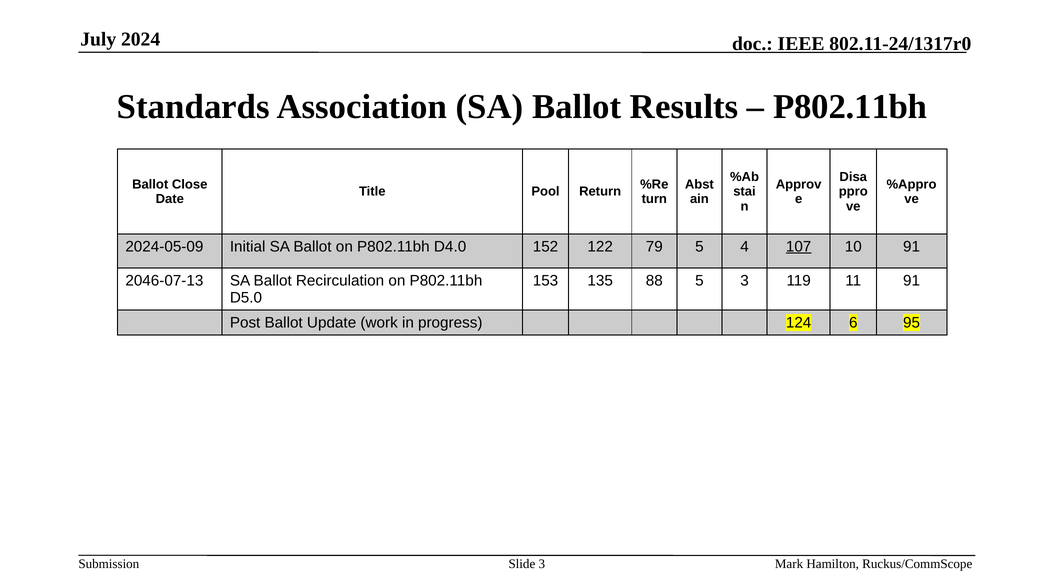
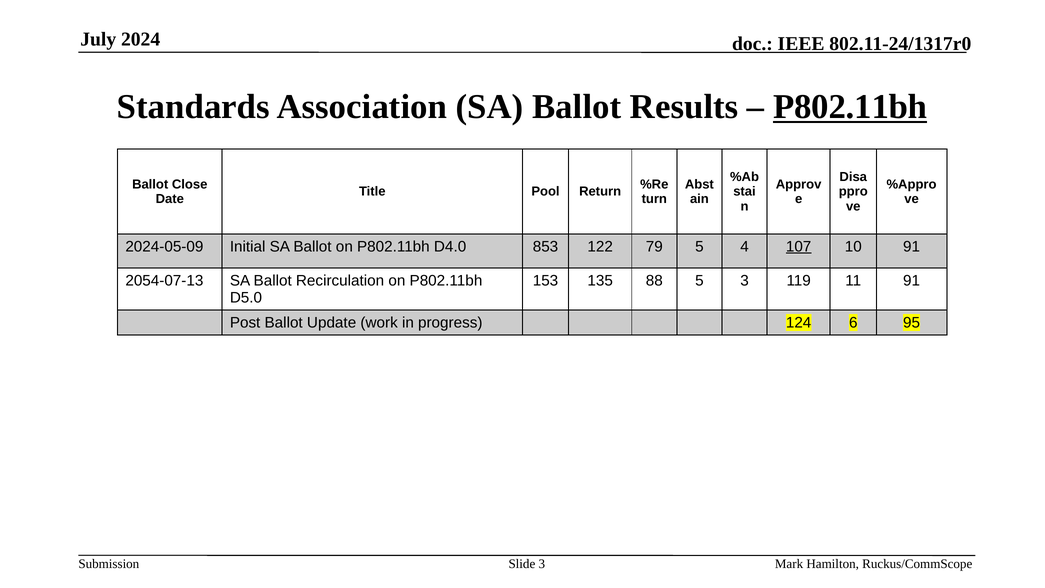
P802.11bh at (850, 107) underline: none -> present
152: 152 -> 853
2046-07-13: 2046-07-13 -> 2054-07-13
